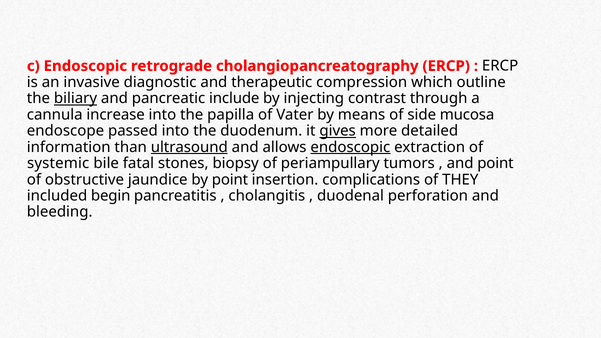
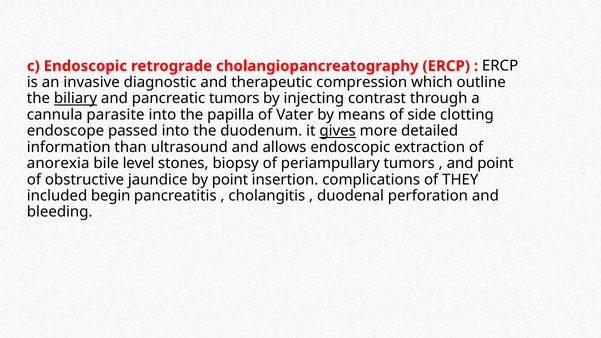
pancreatic include: include -> tumors
increase: increase -> parasite
mucosa: mucosa -> clotting
ultrasound underline: present -> none
endoscopic at (350, 147) underline: present -> none
systemic: systemic -> anorexia
fatal: fatal -> level
